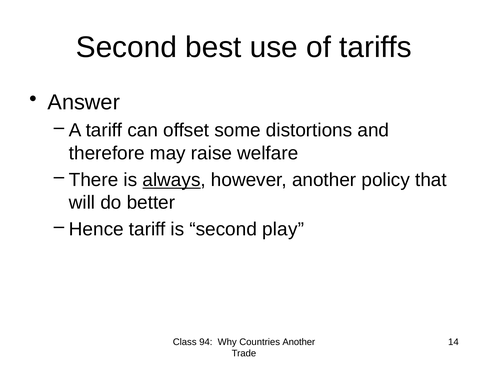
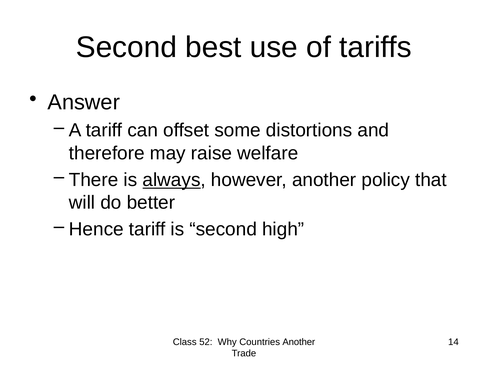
play: play -> high
94: 94 -> 52
